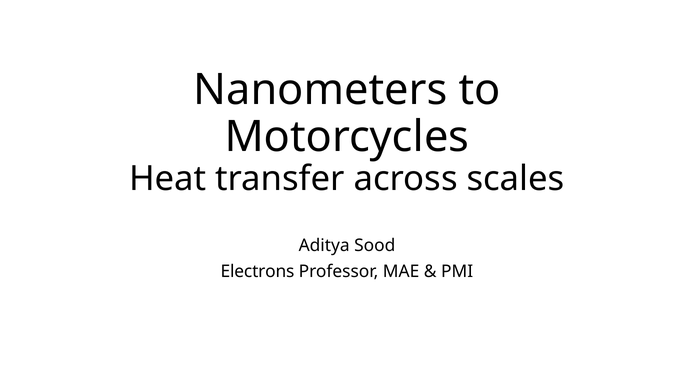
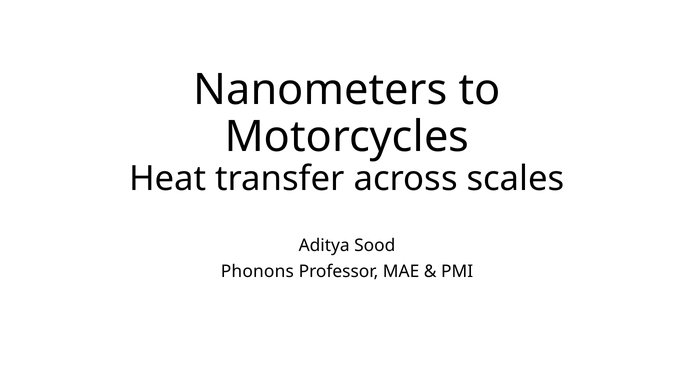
Electrons: Electrons -> Phonons
